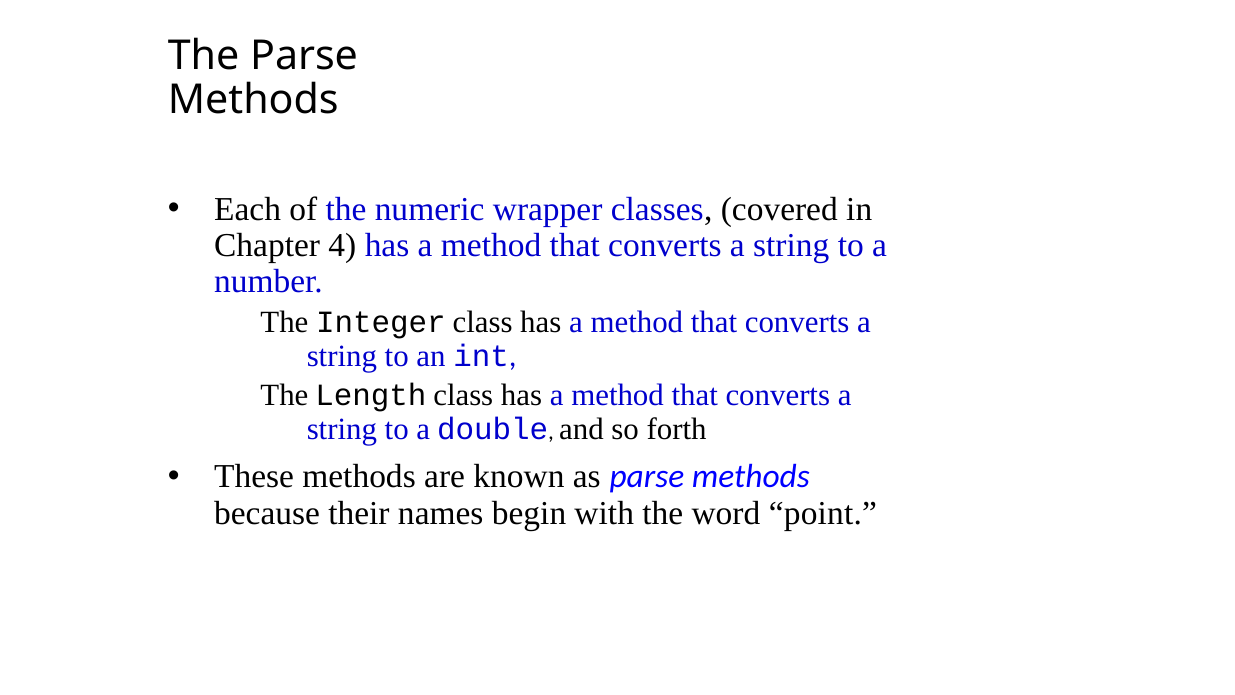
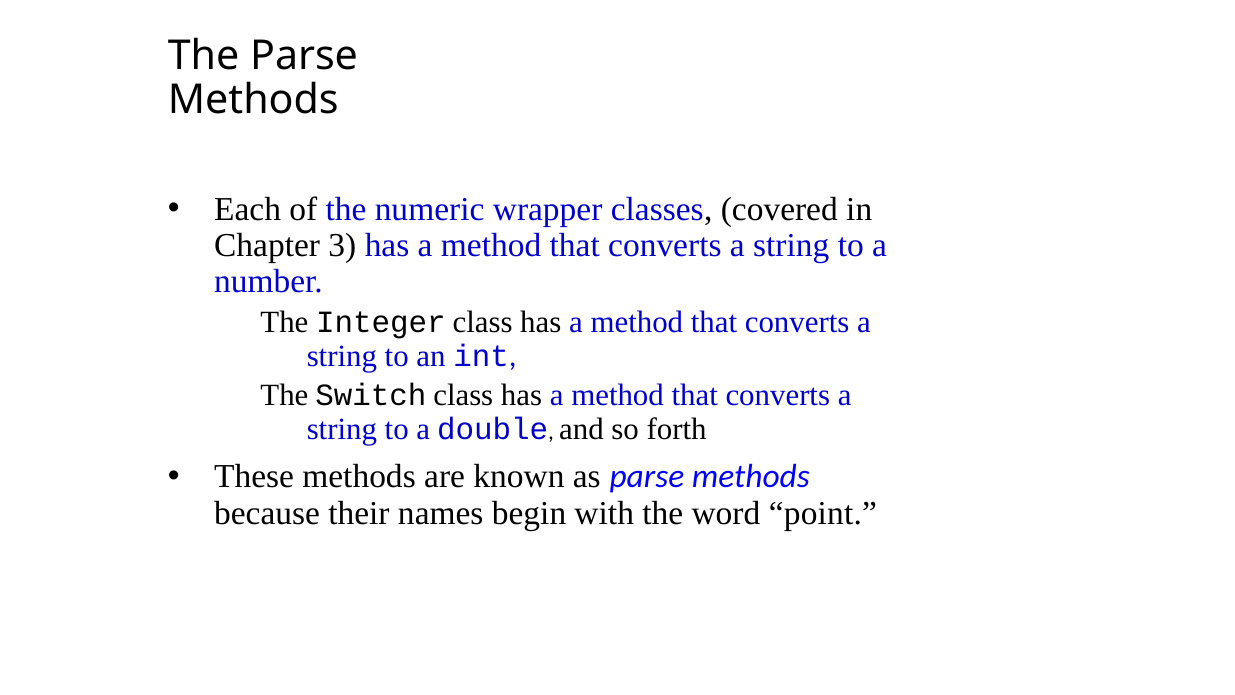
4: 4 -> 3
Length: Length -> Switch
